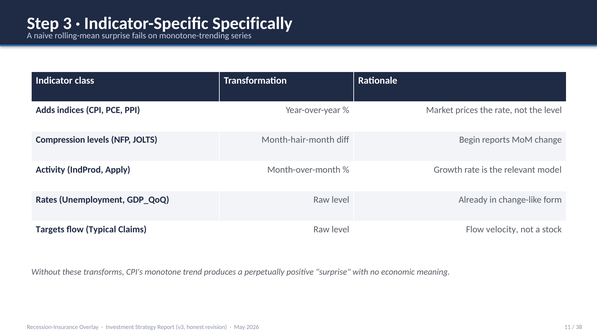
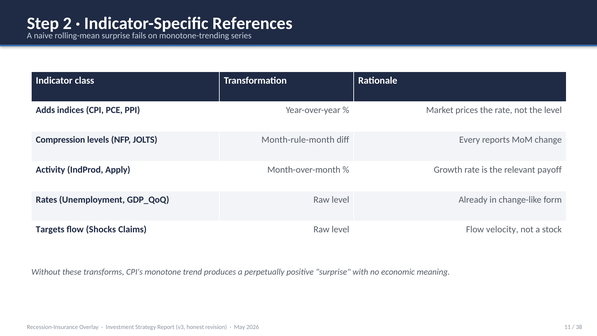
3: 3 -> 2
Specifically: Specifically -> References
Month-hair-month: Month-hair-month -> Month-rule-month
Begin: Begin -> Every
model: model -> payoff
Typical: Typical -> Shocks
